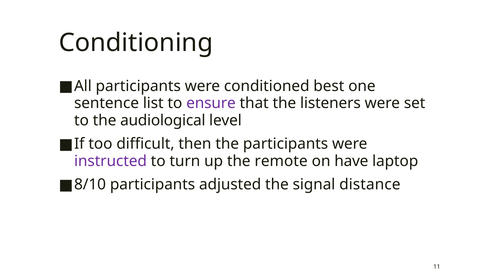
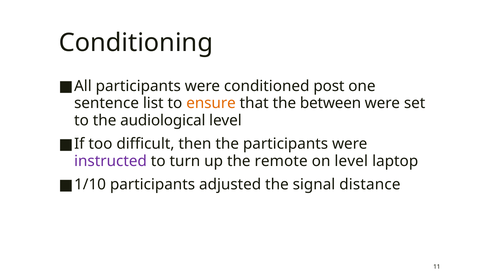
best: best -> post
ensure colour: purple -> orange
listeners: listeners -> between
on have: have -> level
8/10: 8/10 -> 1/10
